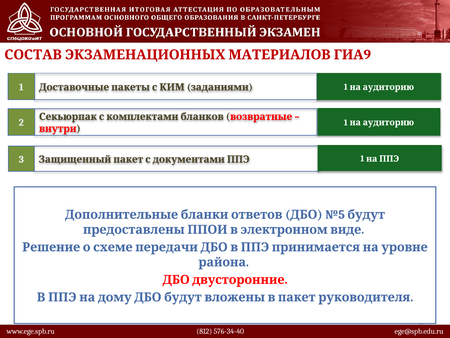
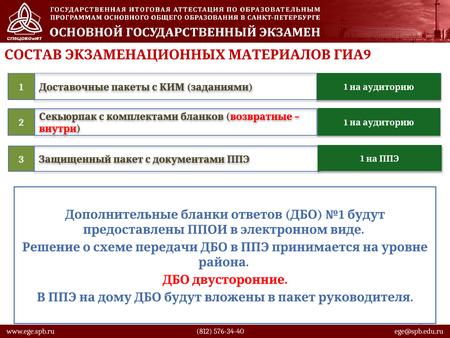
№5: №5 -> №1
